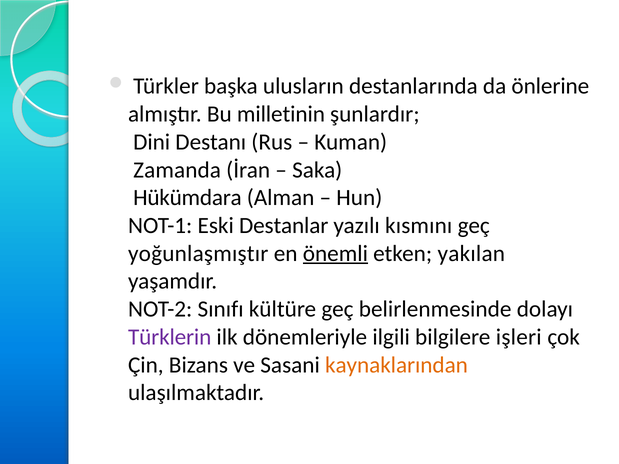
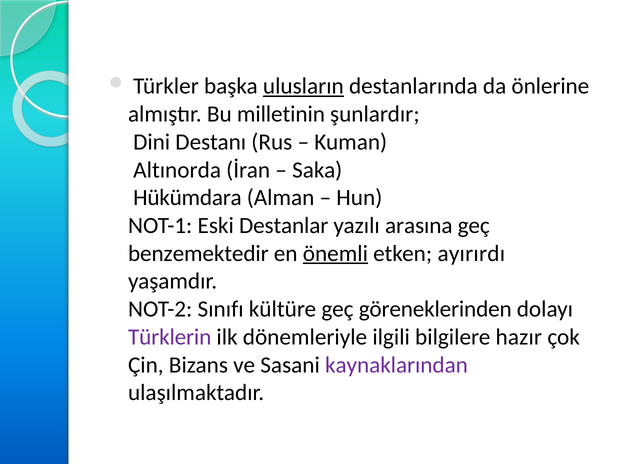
ulusların underline: none -> present
Zamanda: Zamanda -> Altınorda
kısmını: kısmını -> arasına
yoğunlaşmıştır: yoğunlaşmıştır -> benzemektedir
yakılan: yakılan -> ayırırdı
belirlenmesinde: belirlenmesinde -> göreneklerinden
işleri: işleri -> hazır
kaynaklarından colour: orange -> purple
